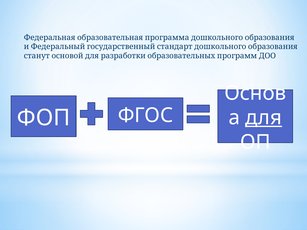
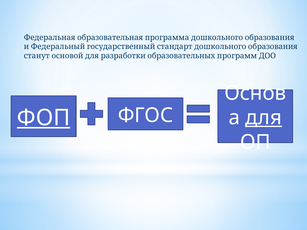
ФОП underline: none -> present
